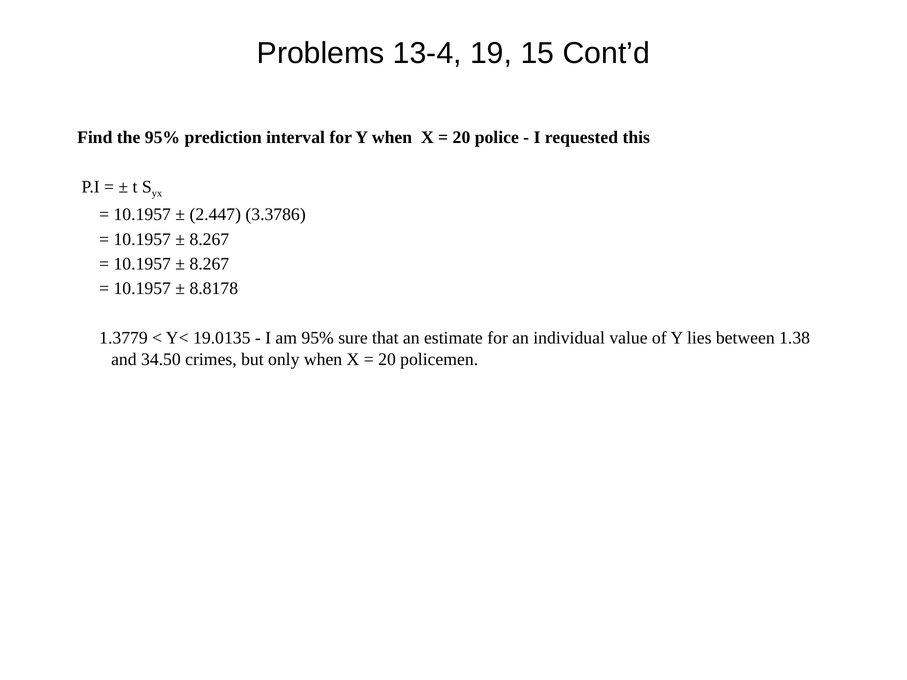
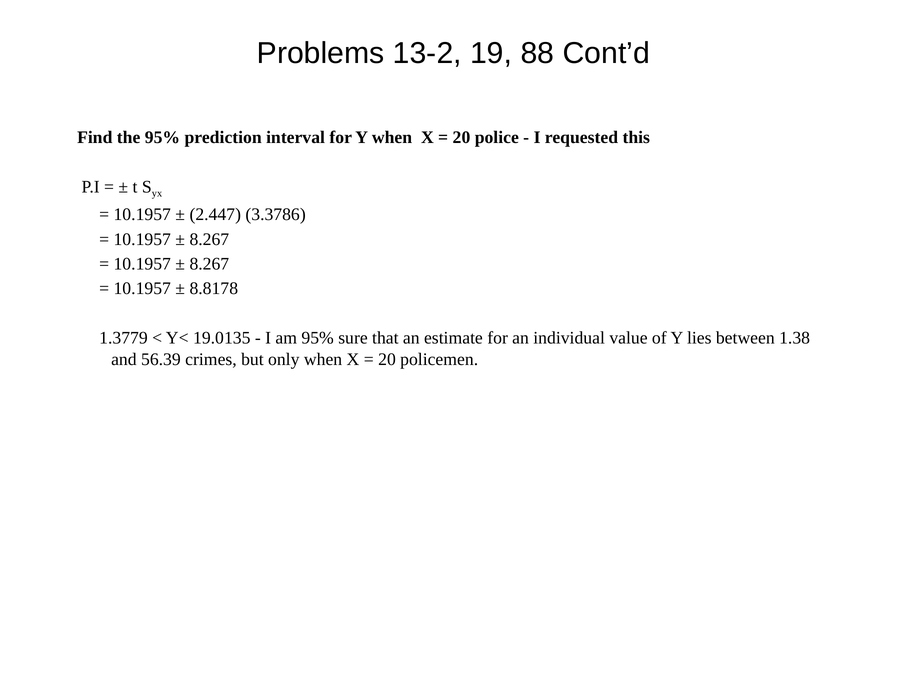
13-4: 13-4 -> 13-2
15: 15 -> 88
34.50: 34.50 -> 56.39
